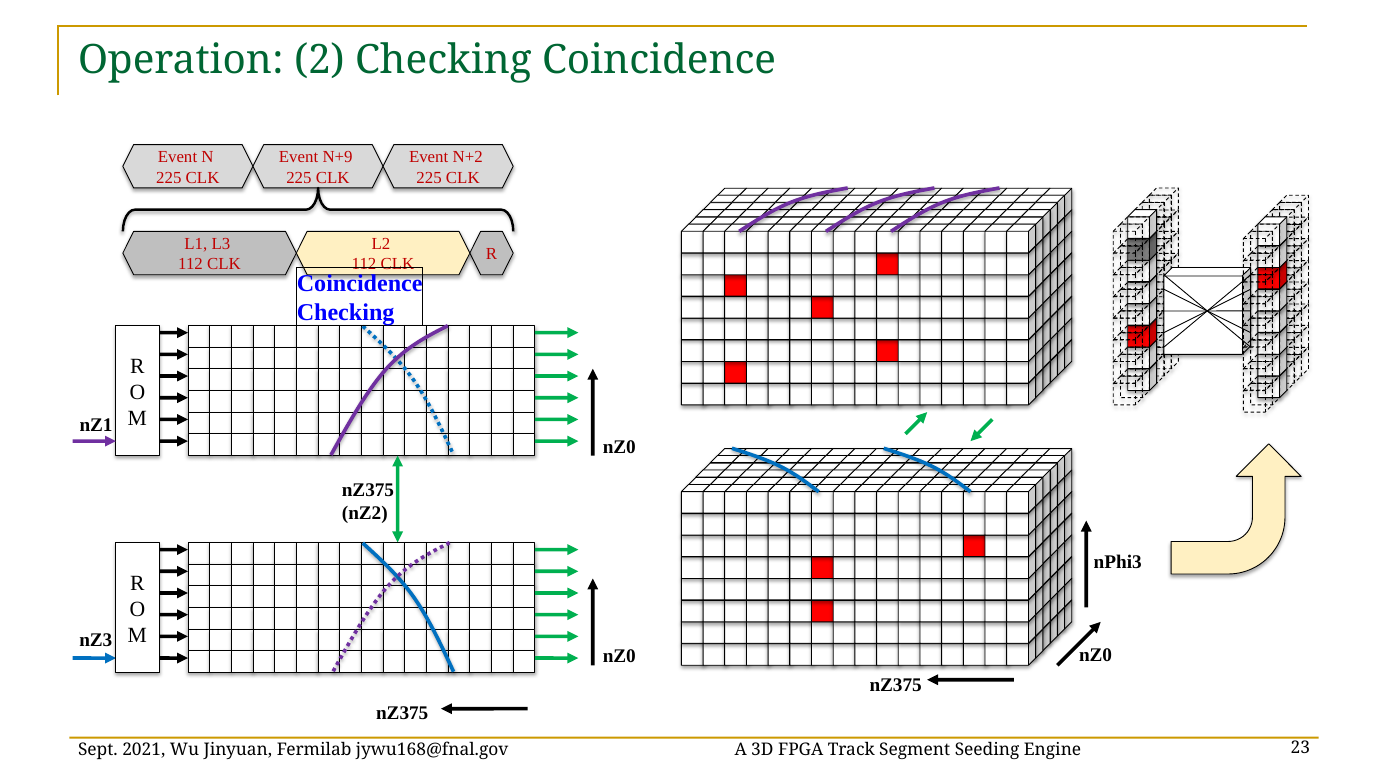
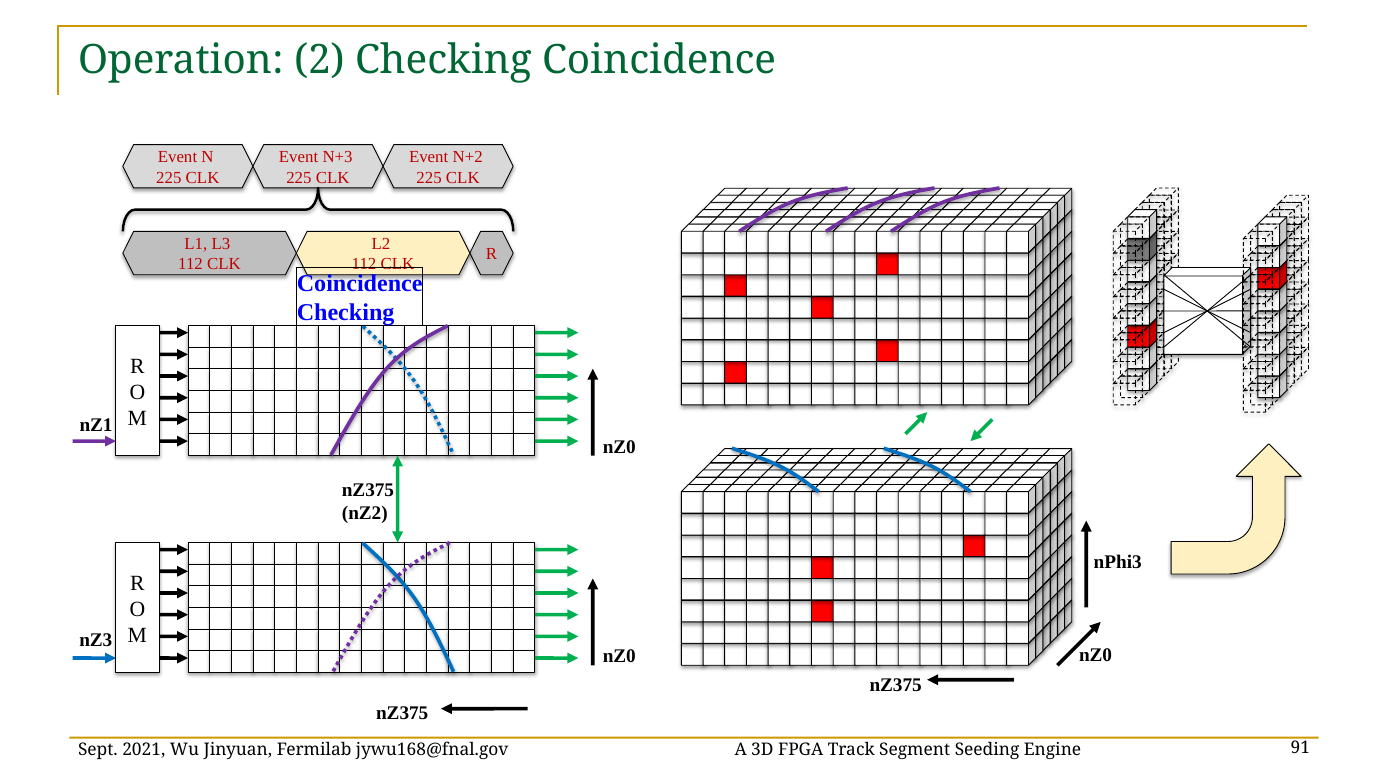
N+9: N+9 -> N+3
23: 23 -> 91
